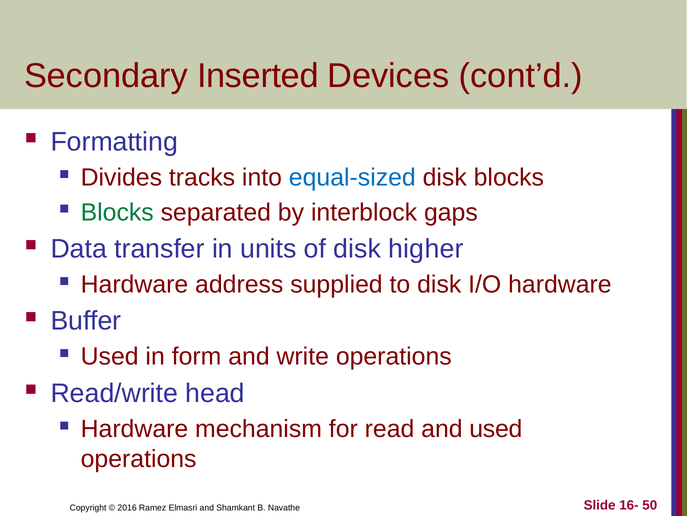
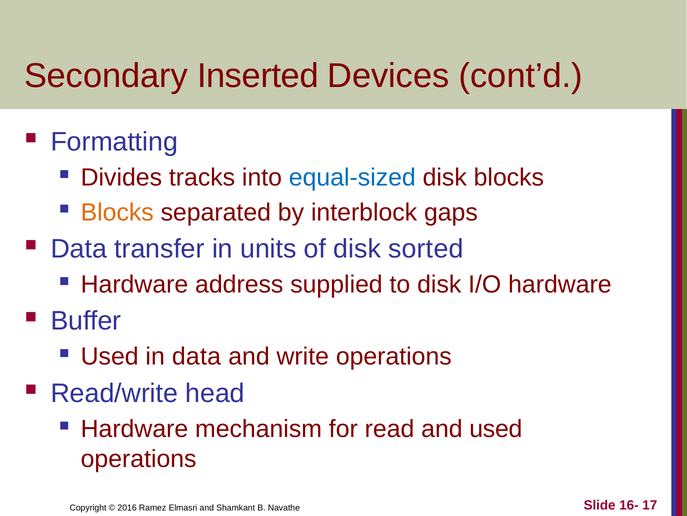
Blocks at (117, 212) colour: green -> orange
higher: higher -> sorted
in form: form -> data
50: 50 -> 17
